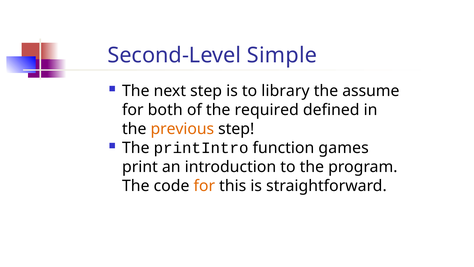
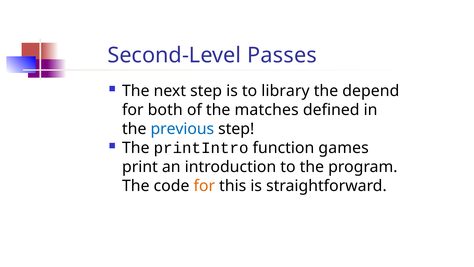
Simple: Simple -> Passes
assume: assume -> depend
required: required -> matches
previous colour: orange -> blue
